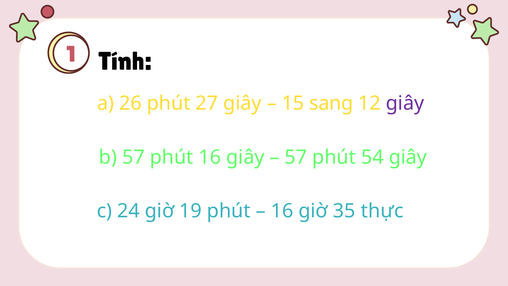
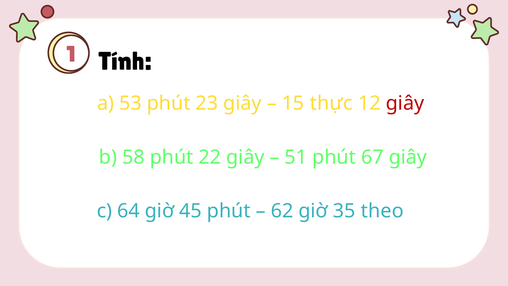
26: 26 -> 53
27: 27 -> 23
sang: sang -> thực
giây at (405, 103) colour: purple -> red
b 57: 57 -> 58
phút 16: 16 -> 22
57 at (296, 157): 57 -> 51
54: 54 -> 67
24: 24 -> 64
19: 19 -> 45
16 at (282, 211): 16 -> 62
thực: thực -> theo
